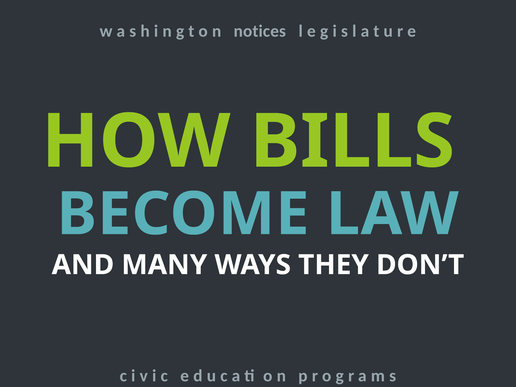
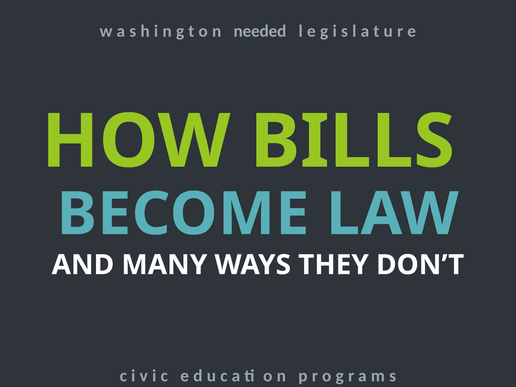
notices: notices -> needed
